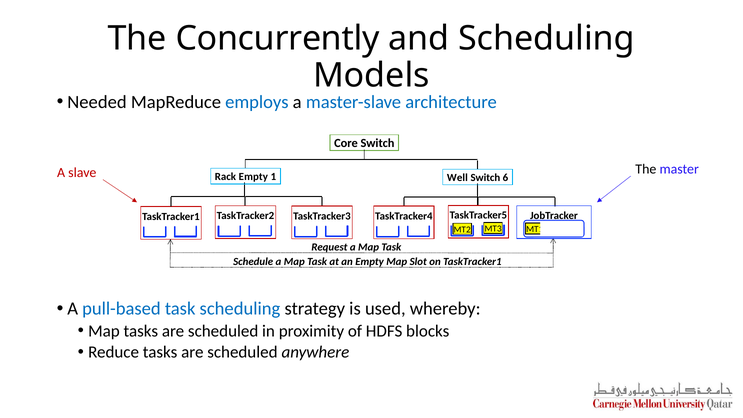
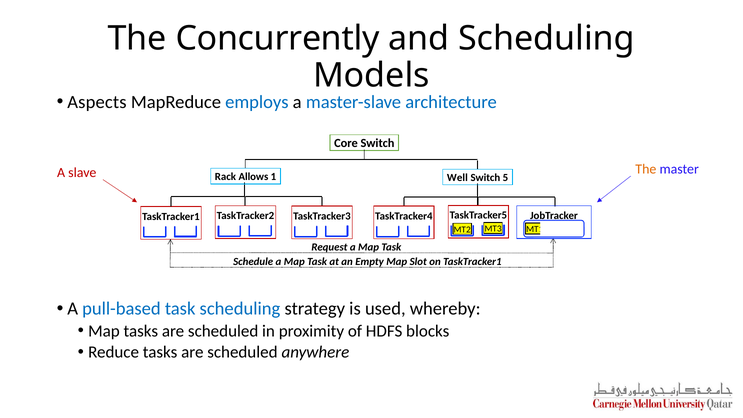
Needed: Needed -> Aspects
The at (646, 169) colour: black -> orange
Rack Empty: Empty -> Allows
6: 6 -> 5
